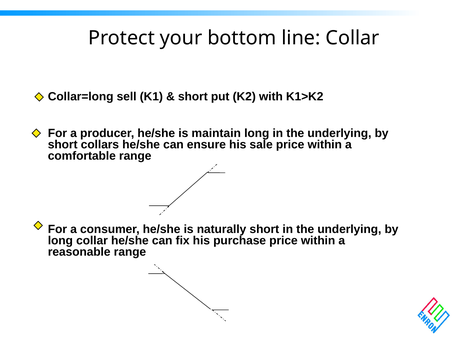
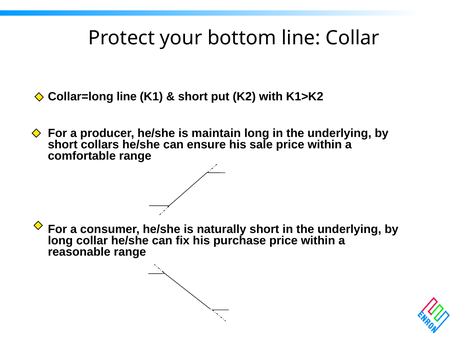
Collar=long sell: sell -> line
